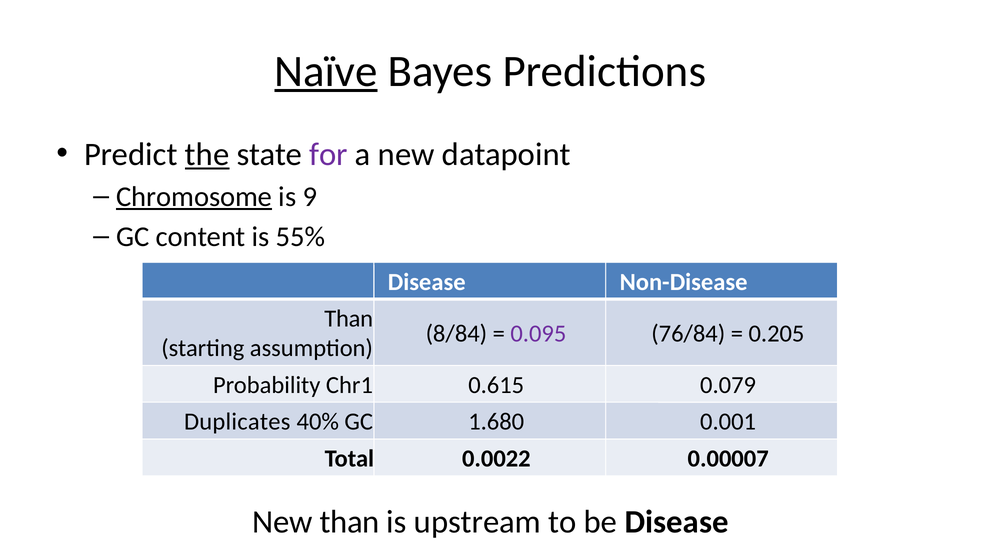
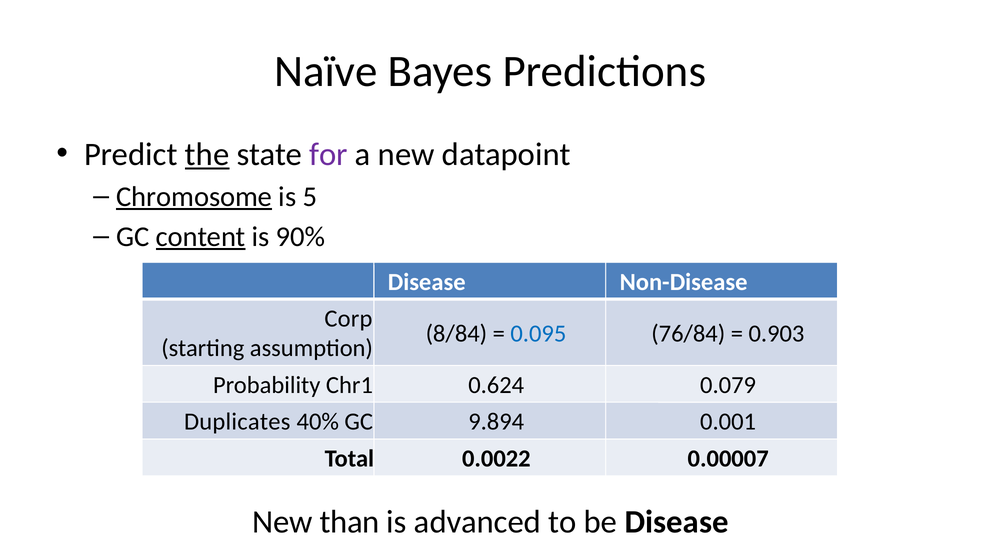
Naïve underline: present -> none
9: 9 -> 5
content underline: none -> present
55%: 55% -> 90%
Than at (349, 319): Than -> Corp
0.095 colour: purple -> blue
0.205: 0.205 -> 0.903
0.615: 0.615 -> 0.624
1.680: 1.680 -> 9.894
upstream: upstream -> advanced
